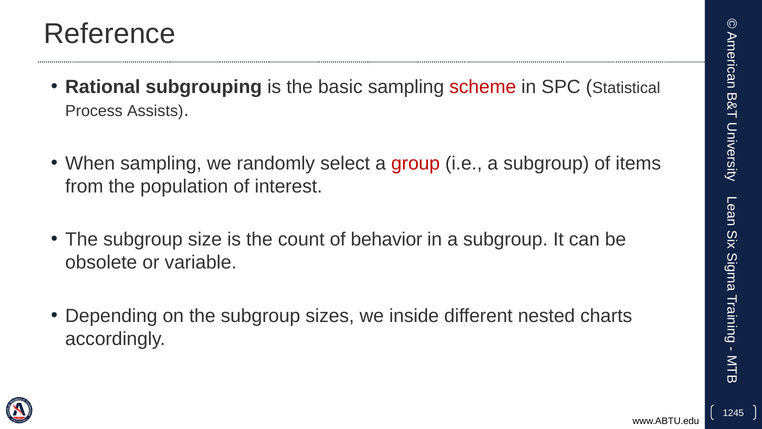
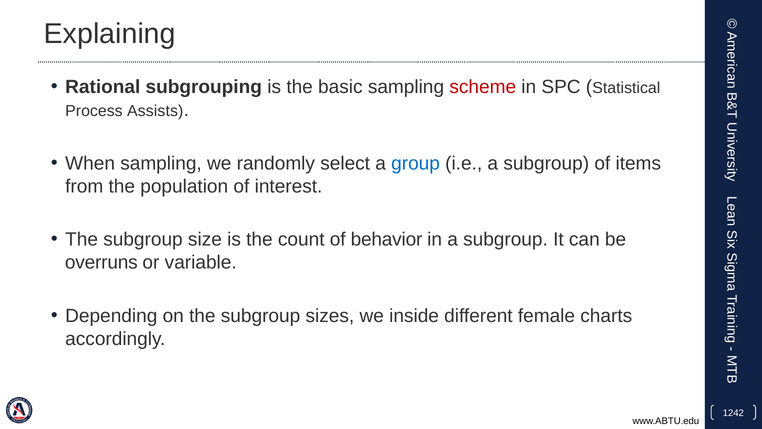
Reference: Reference -> Explaining
group colour: red -> blue
obsolete: obsolete -> overruns
nested: nested -> female
1245: 1245 -> 1242
